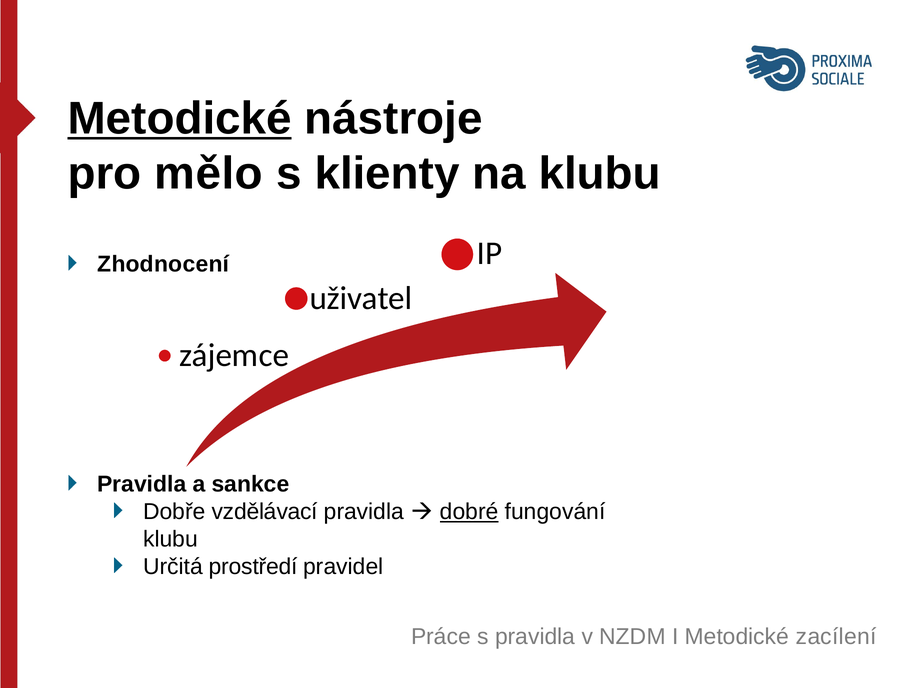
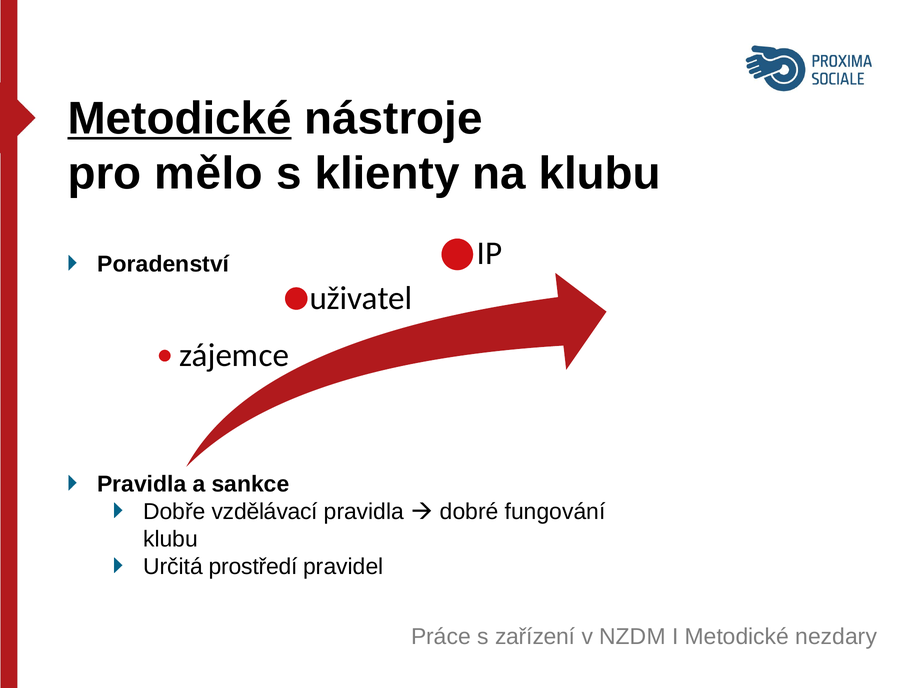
Zhodnocení: Zhodnocení -> Poradenství
dobré underline: present -> none
s pravidla: pravidla -> zařízení
zacílení: zacílení -> nezdary
